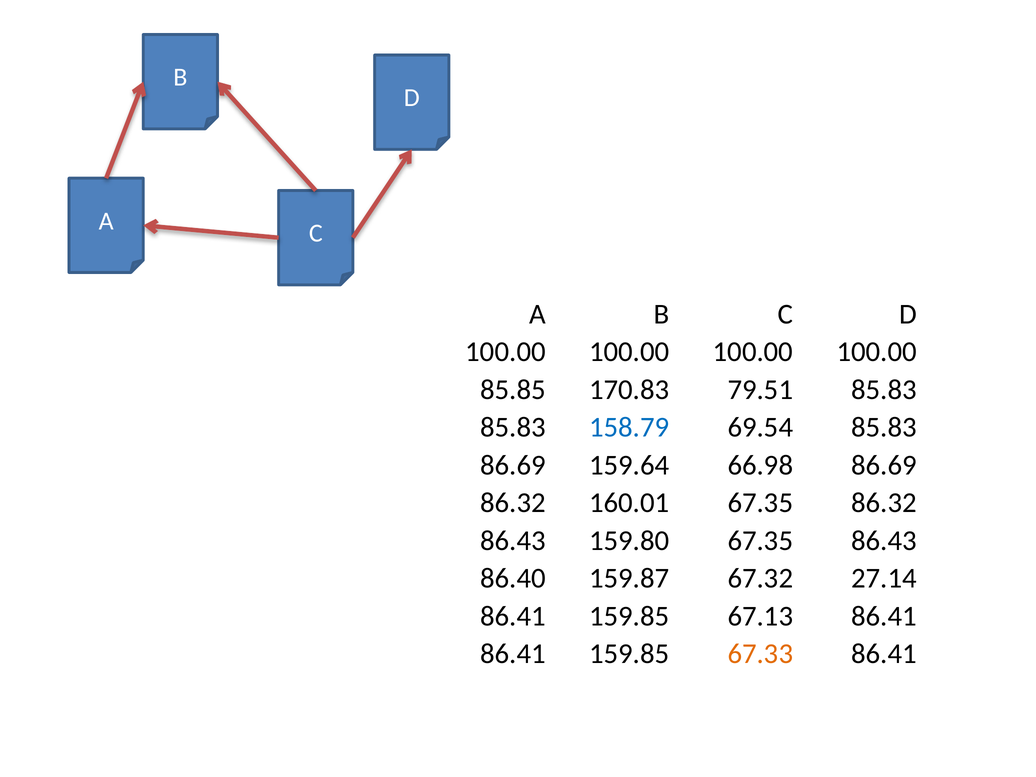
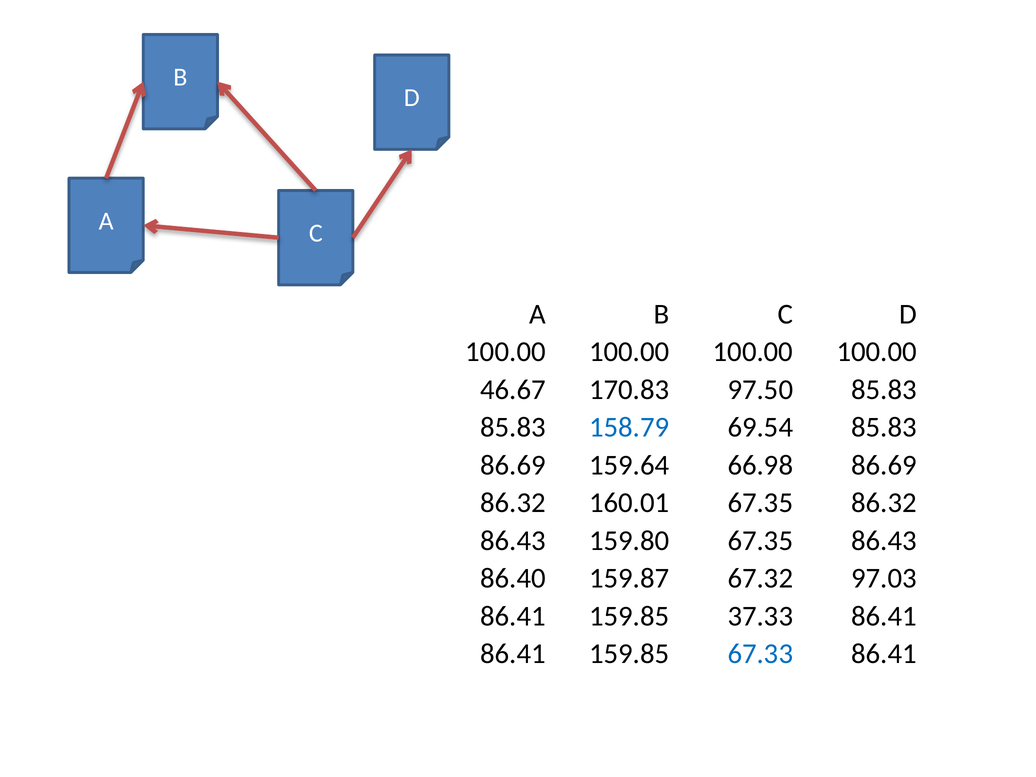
85.85: 85.85 -> 46.67
79.51: 79.51 -> 97.50
27.14: 27.14 -> 97.03
67.13: 67.13 -> 37.33
67.33 colour: orange -> blue
